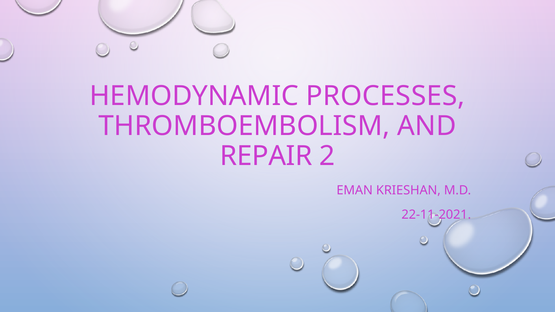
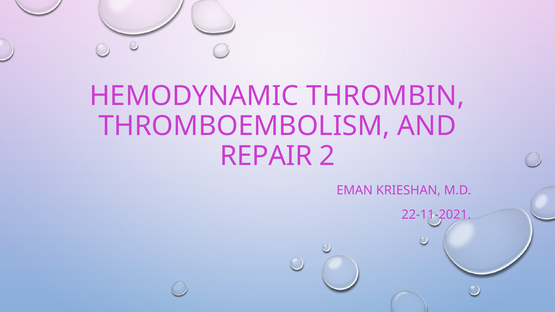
PROCESSES: PROCESSES -> THROMBIN
